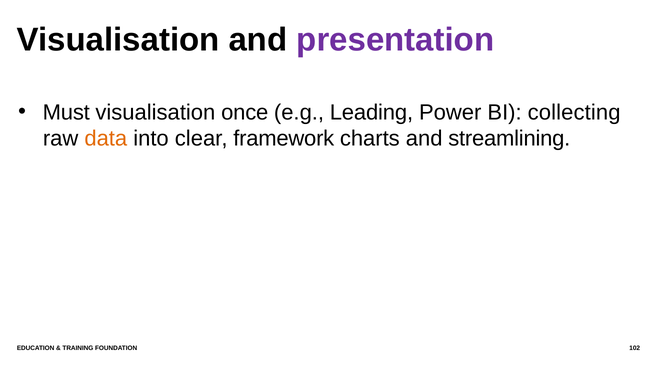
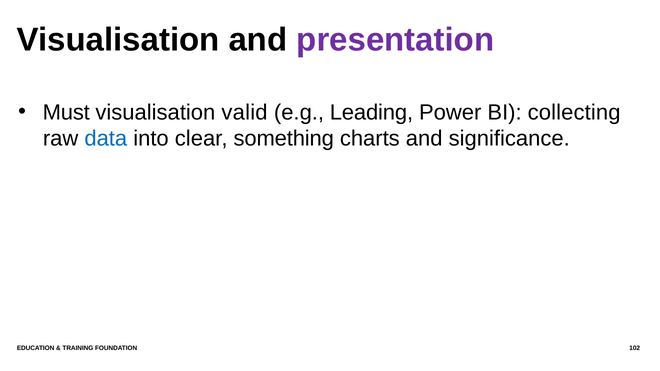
once: once -> valid
data colour: orange -> blue
framework: framework -> something
streamlining: streamlining -> significance
